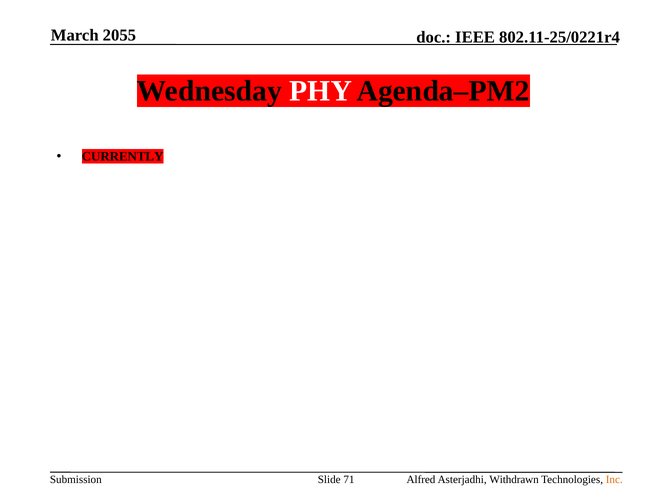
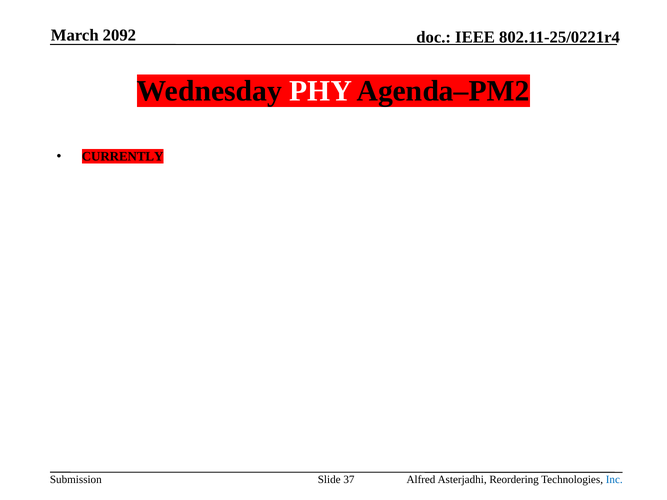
2055: 2055 -> 2092
71: 71 -> 37
Withdrawn: Withdrawn -> Reordering
Inc colour: orange -> blue
